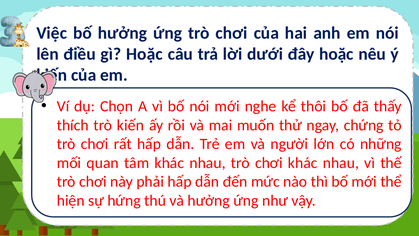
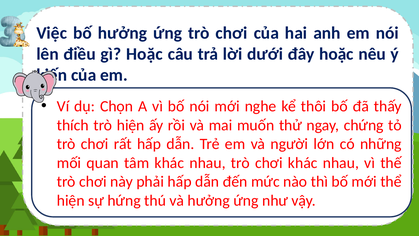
trò kiến: kiến -> hiện
